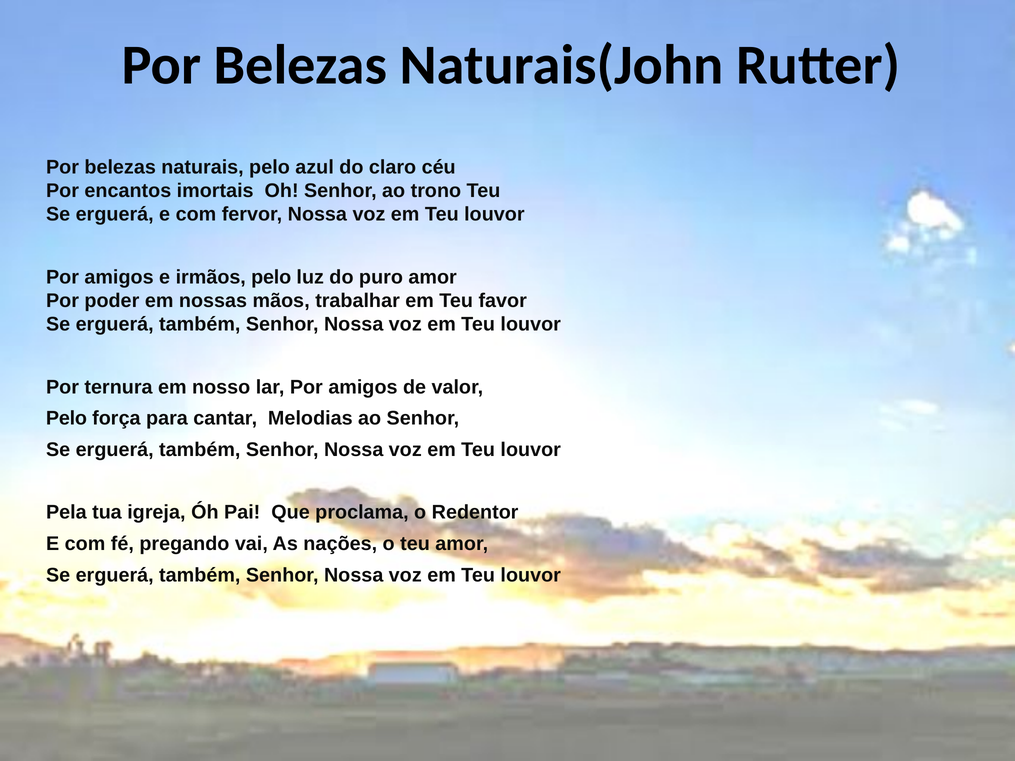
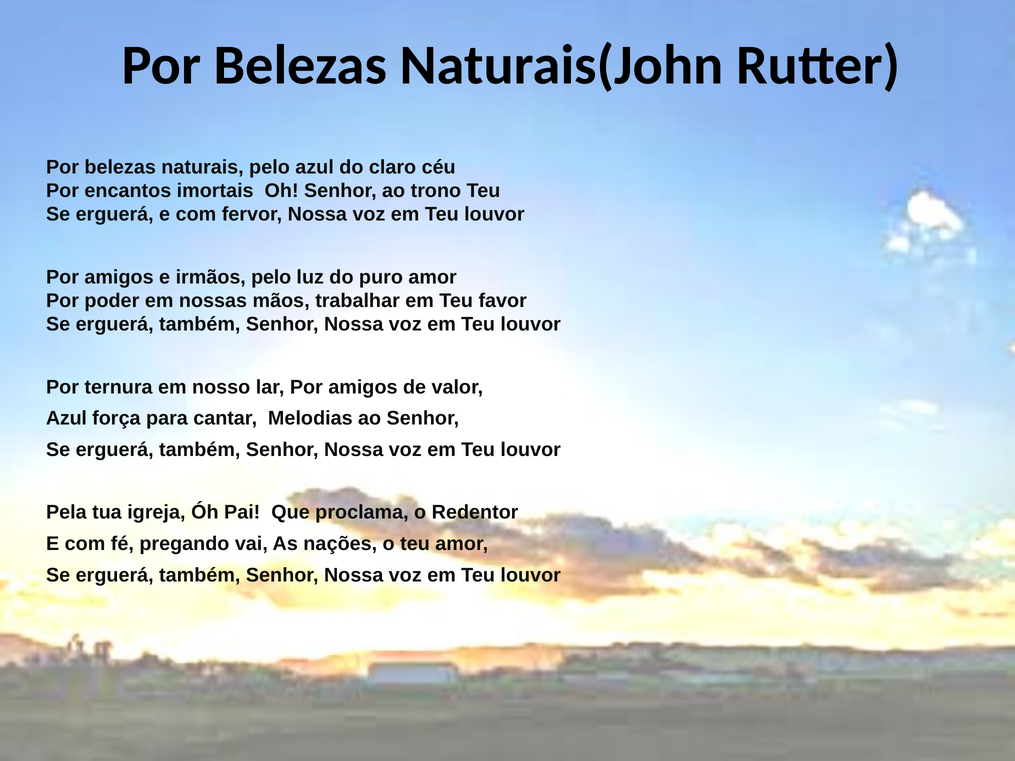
Pelo at (66, 419): Pelo -> Azul
